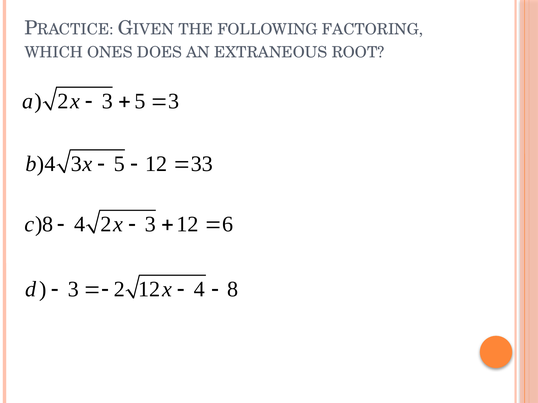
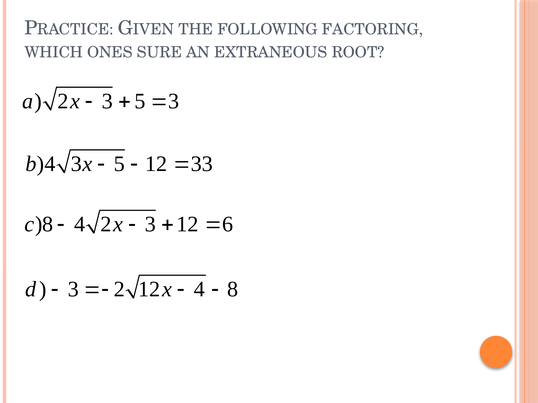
DOES: DOES -> SURE
